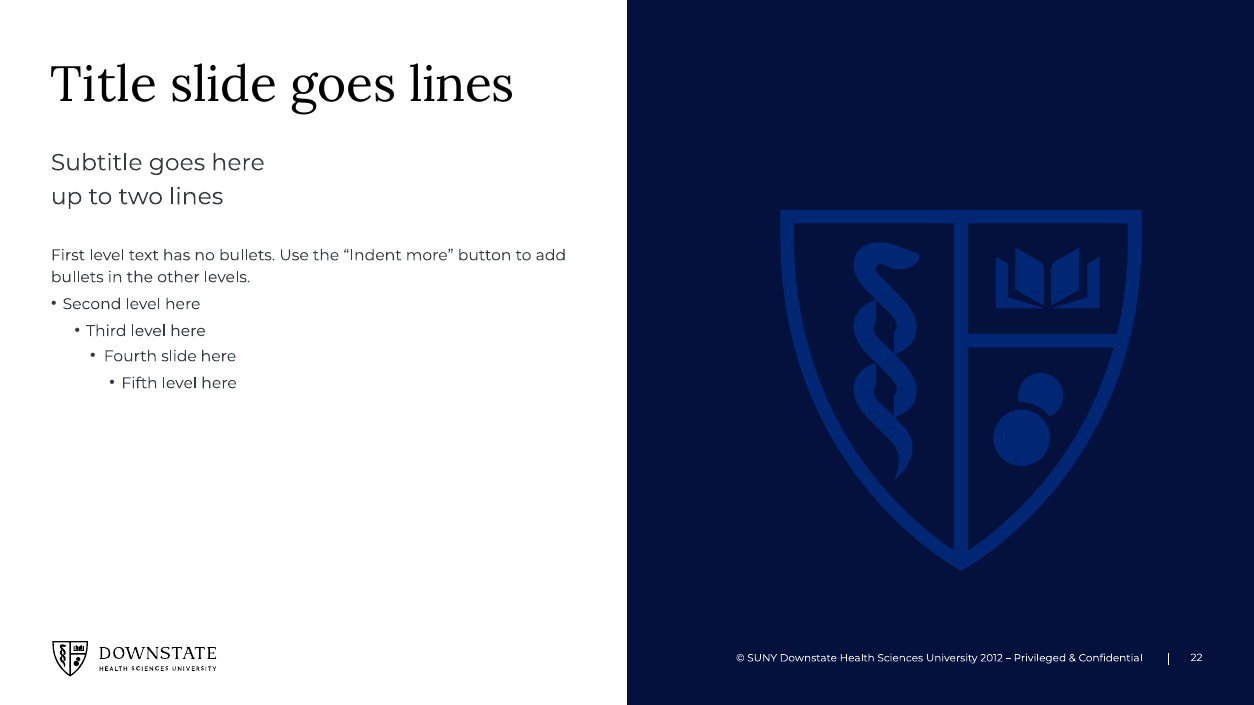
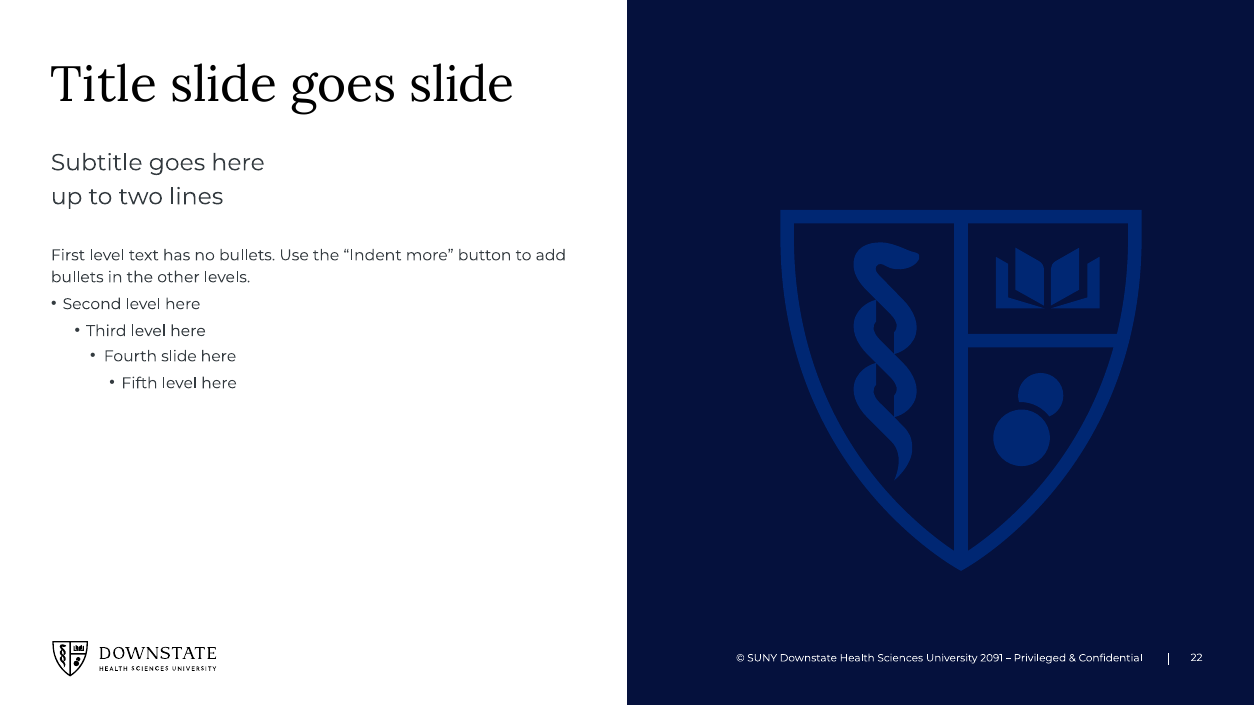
goes lines: lines -> slide
2012: 2012 -> 2091
